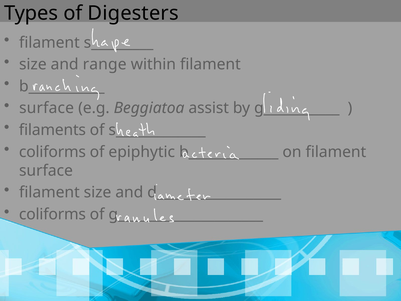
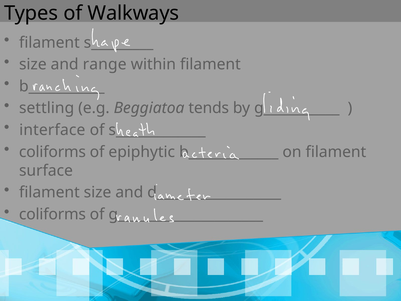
Digesters: Digesters -> Walkways
surface at (47, 108): surface -> settling
assist: assist -> tends
filaments: filaments -> interface
